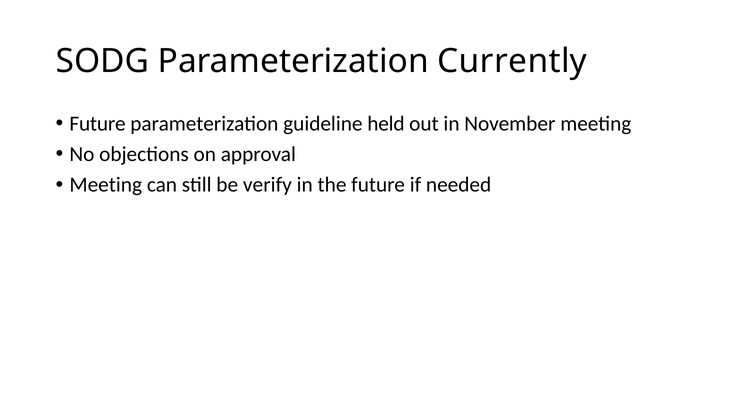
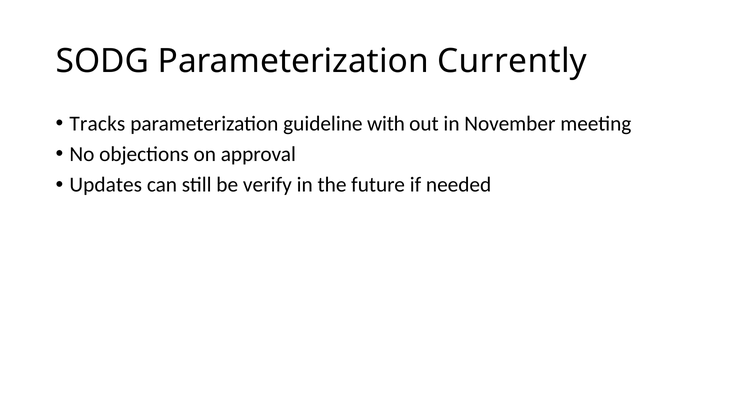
Future at (98, 124): Future -> Tracks
held: held -> with
Meeting at (106, 185): Meeting -> Updates
